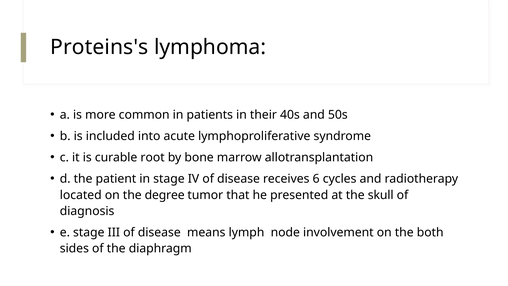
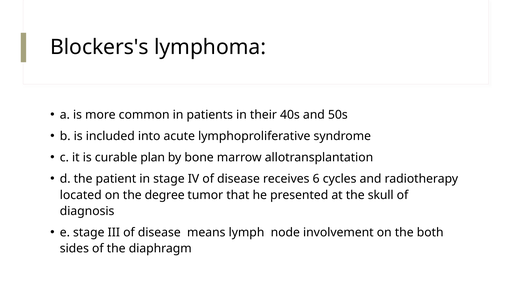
Proteins's: Proteins's -> Blockers's
root: root -> plan
